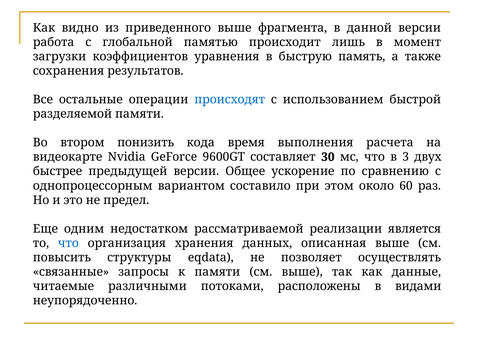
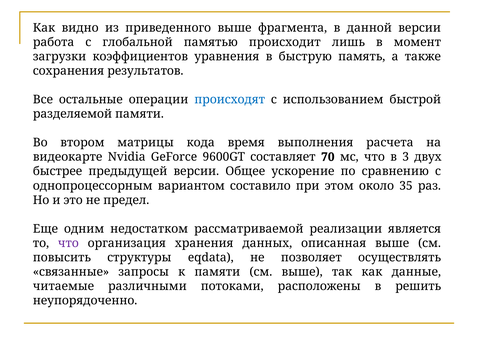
понизить: понизить -> матрицы
30: 30 -> 70
60: 60 -> 35
что at (68, 243) colour: blue -> purple
видами: видами -> решить
